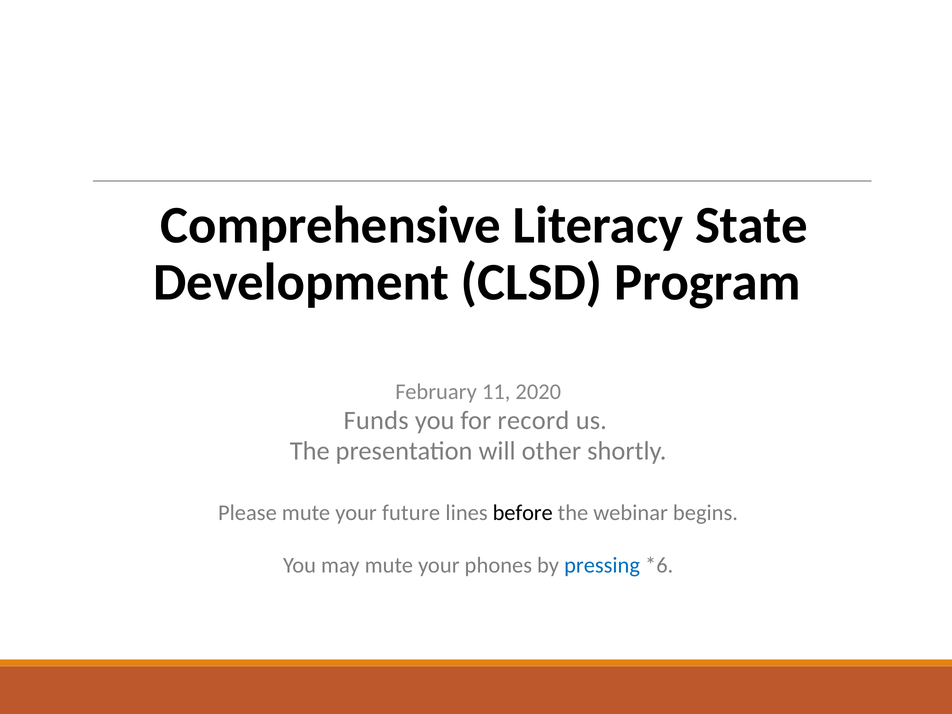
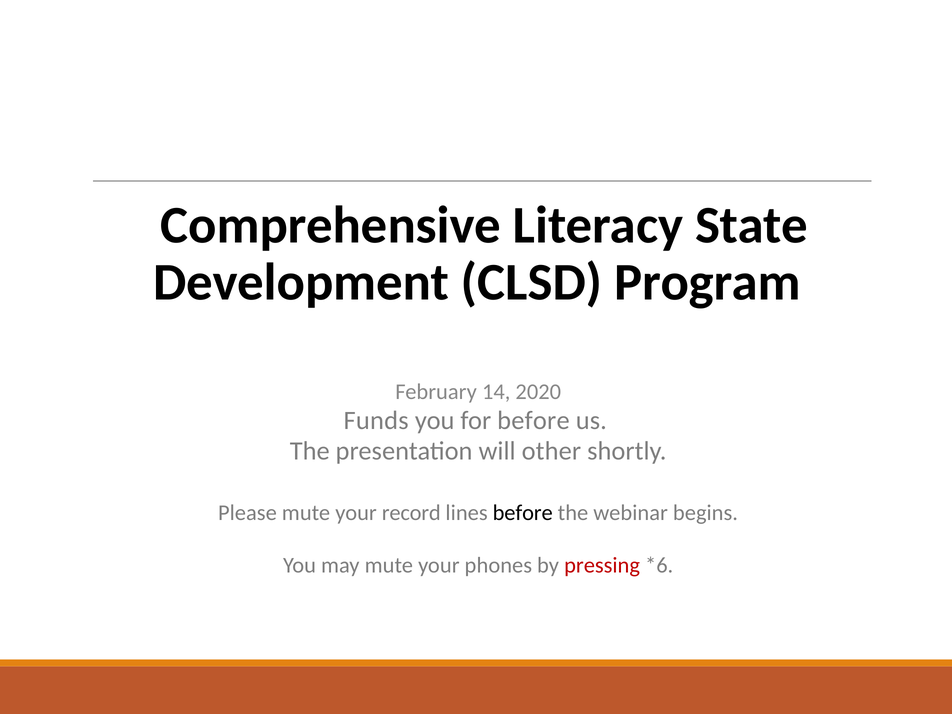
11: 11 -> 14
for record: record -> before
future: future -> record
pressing colour: blue -> red
